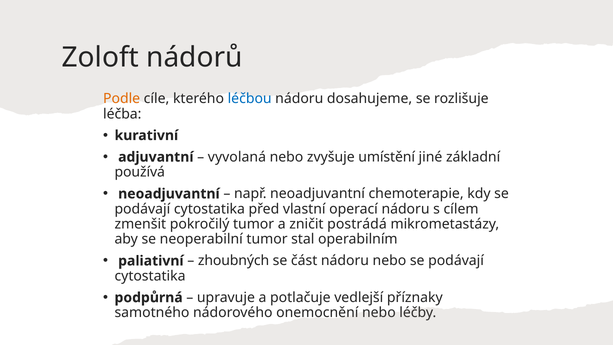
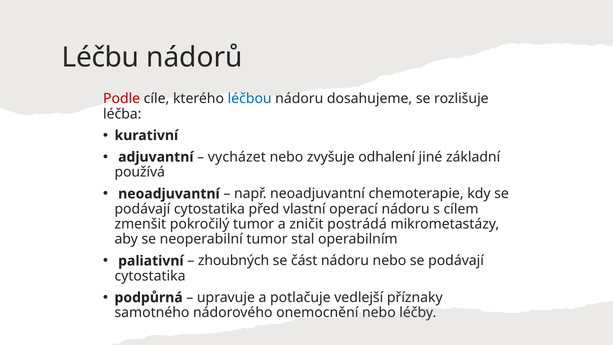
Zoloft: Zoloft -> Léčbu
Podle colour: orange -> red
vyvolaná: vyvolaná -> vycházet
umístění: umístění -> odhalení
